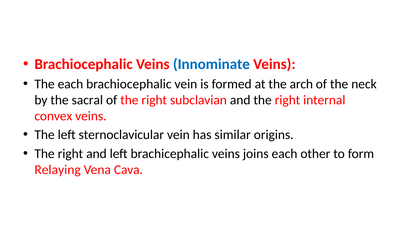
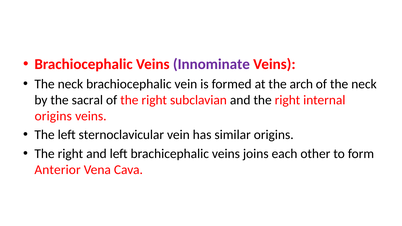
Innominate colour: blue -> purple
each at (70, 84): each -> neck
convex at (53, 116): convex -> origins
Relaying: Relaying -> Anterior
